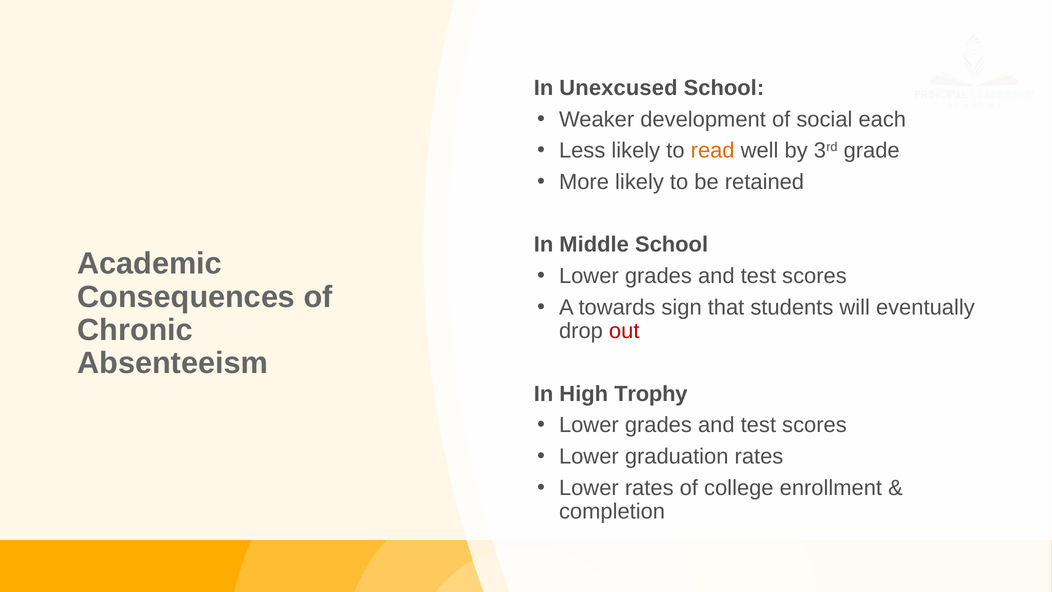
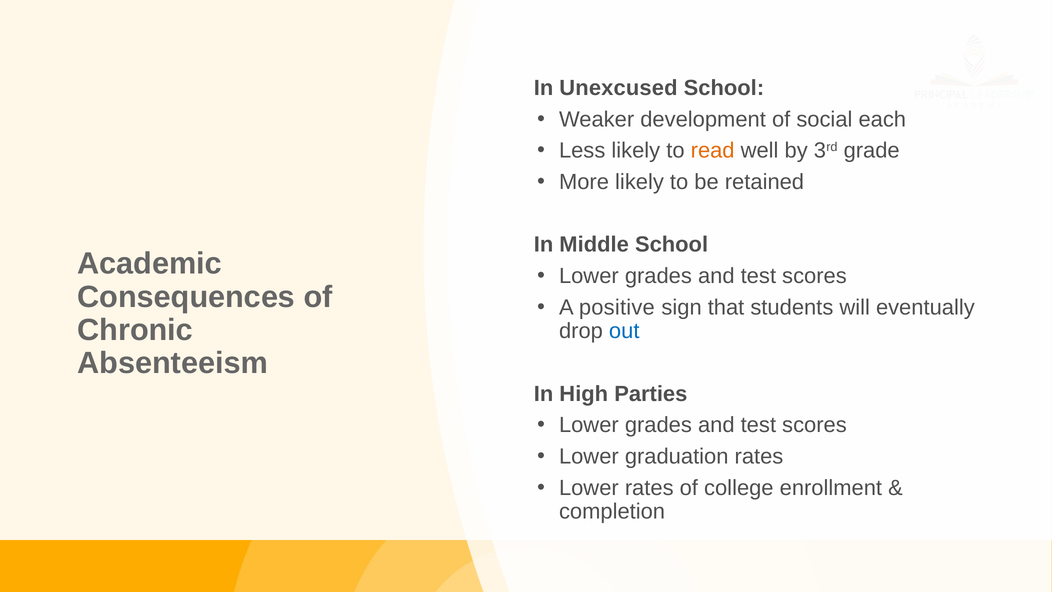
towards: towards -> positive
out colour: red -> blue
Trophy: Trophy -> Parties
